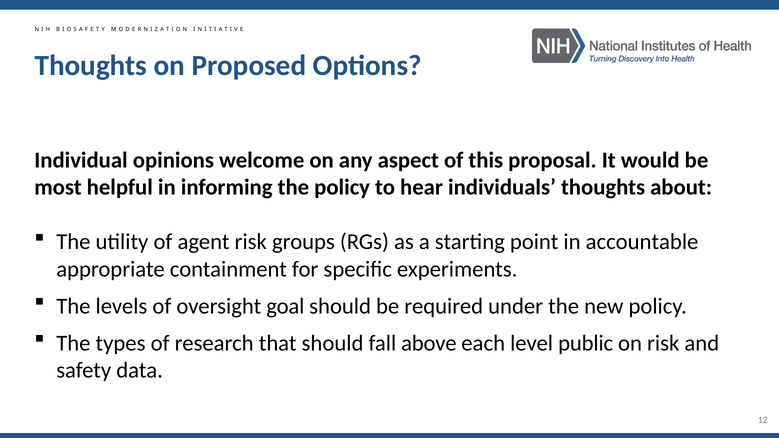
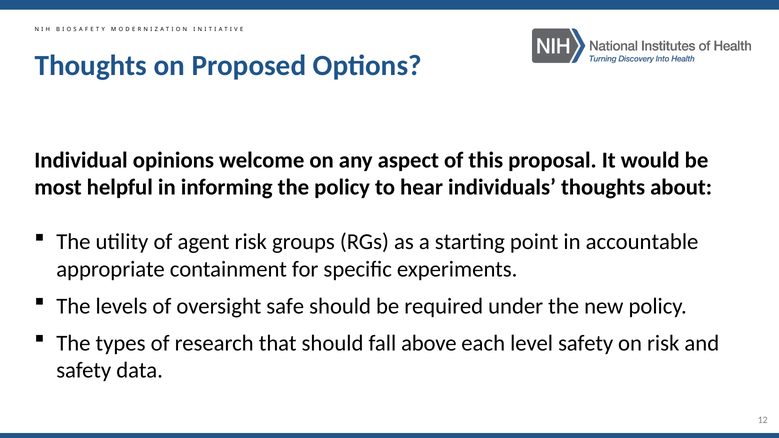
goal: goal -> safe
level public: public -> safety
